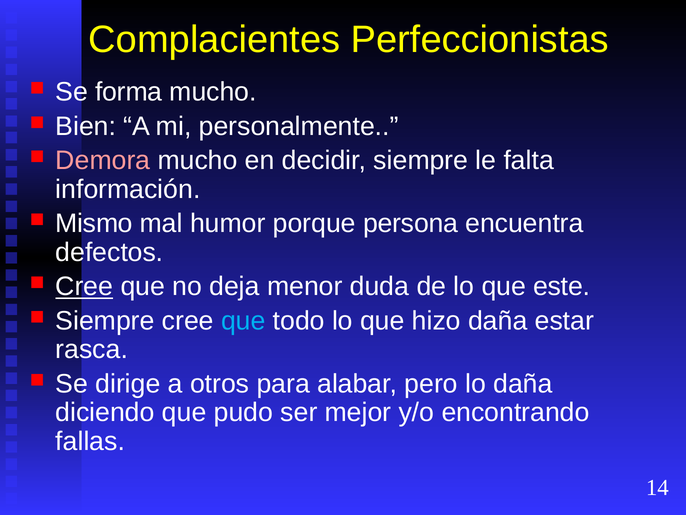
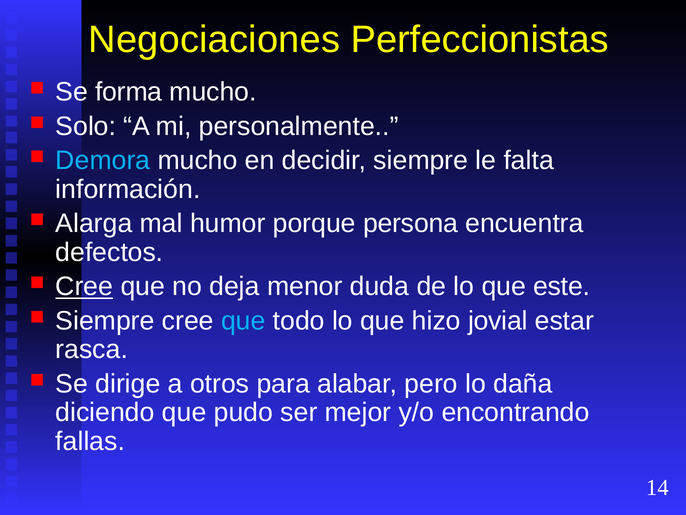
Complacientes: Complacientes -> Negociaciones
Bien: Bien -> Solo
Demora colour: pink -> light blue
Mismo: Mismo -> Alarga
hizo daña: daña -> jovial
